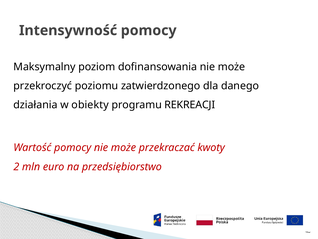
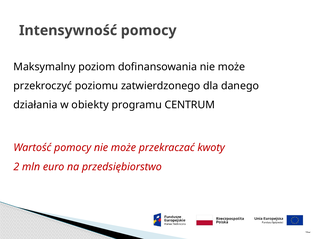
REKREACJI: REKREACJI -> CENTRUM
